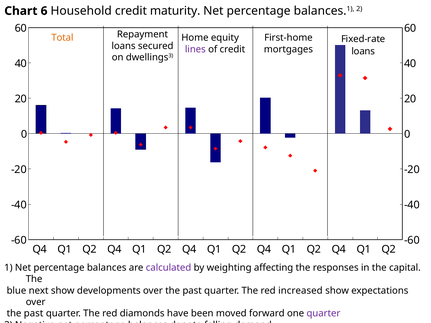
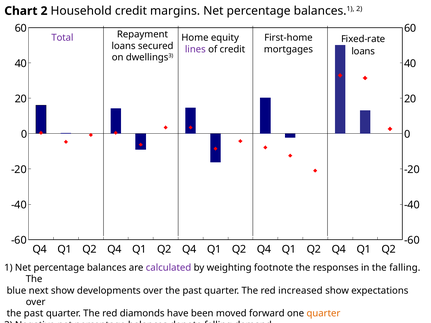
Chart 6: 6 -> 2
maturity: maturity -> margins
Total colour: orange -> purple
affecting: affecting -> footnote
the capital: capital -> falling
quarter at (323, 314) colour: purple -> orange
